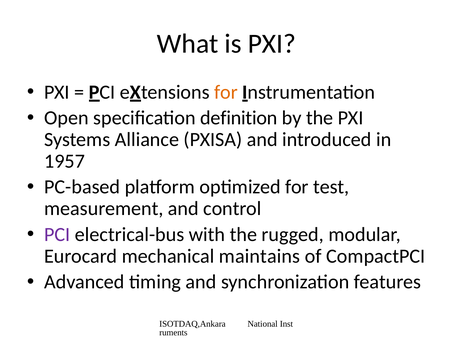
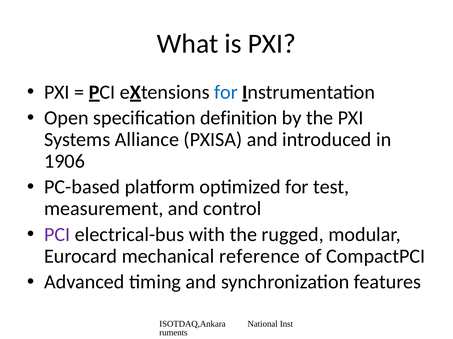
for at (226, 92) colour: orange -> blue
1957: 1957 -> 1906
maintains: maintains -> reference
